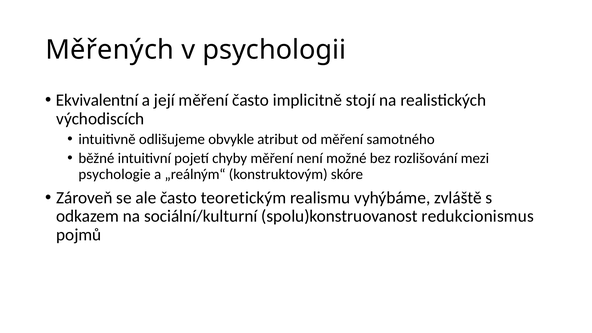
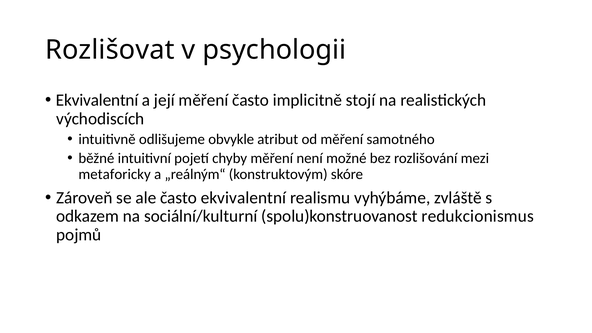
Měřených: Měřených -> Rozlišovat
psychologie: psychologie -> metaforicky
často teoretickým: teoretickým -> ekvivalentní
